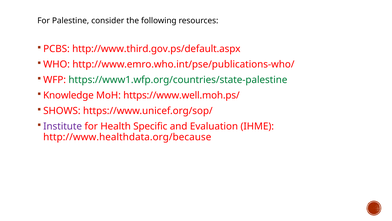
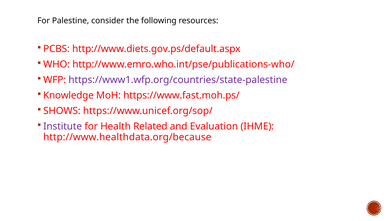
http://www.third.gov.ps/default.aspx: http://www.third.gov.ps/default.aspx -> http://www.diets.gov.ps/default.aspx
https://www1.wfp.org/countries/state-palestine colour: green -> purple
https://www.well.moh.ps/: https://www.well.moh.ps/ -> https://www.fast.moh.ps/
Specific: Specific -> Related
